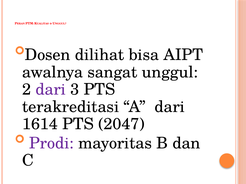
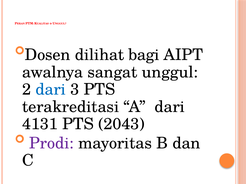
bisa: bisa -> bagi
dari at (51, 90) colour: purple -> blue
1614: 1614 -> 4131
2047: 2047 -> 2043
